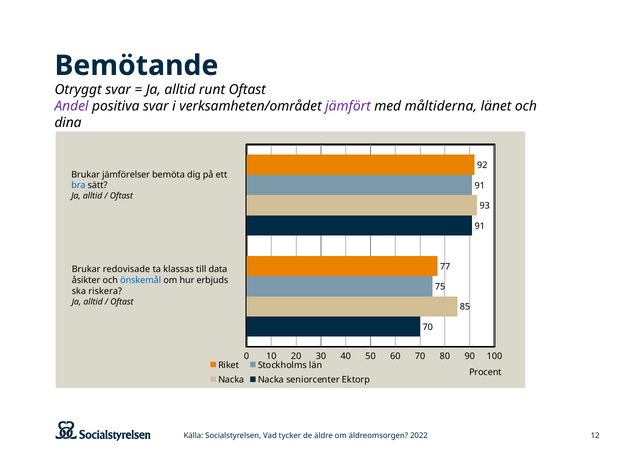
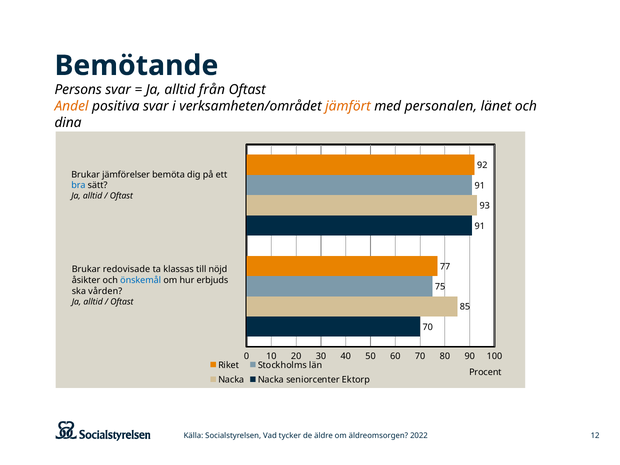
Otryggt: Otryggt -> Persons
runt: runt -> från
Andel colour: purple -> orange
jämfört colour: purple -> orange
måltiderna: måltiderna -> personalen
data: data -> nöjd
riskera: riskera -> vården
